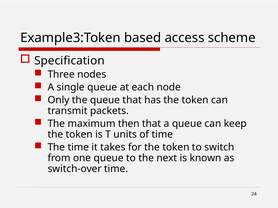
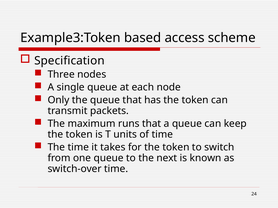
then: then -> runs
